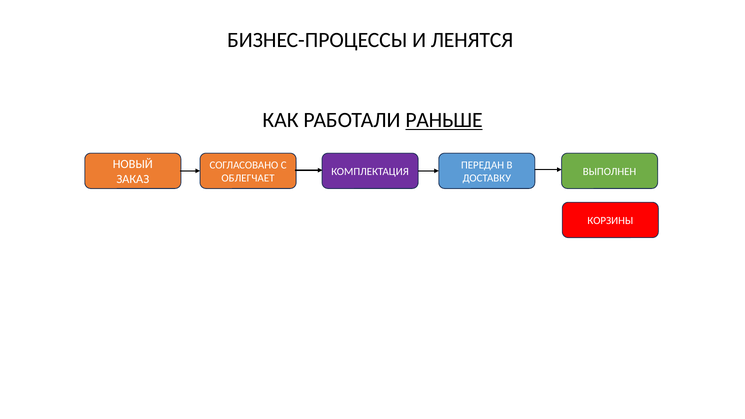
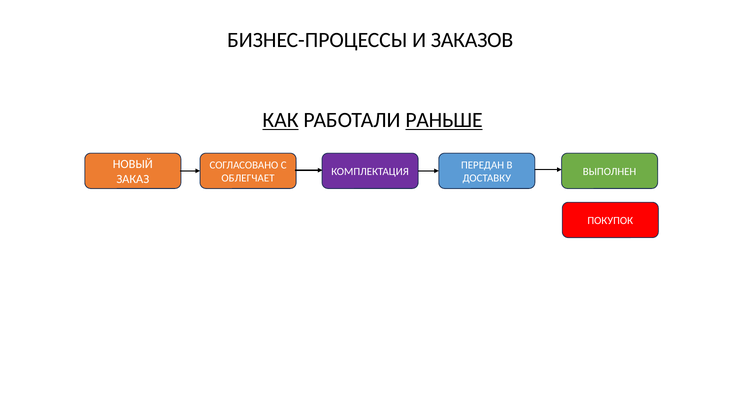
ЛЕНЯТСЯ: ЛЕНЯТСЯ -> ЗАКАЗОВ
КАК underline: none -> present
КОРЗИНЫ: КОРЗИНЫ -> ПОКУПОК
